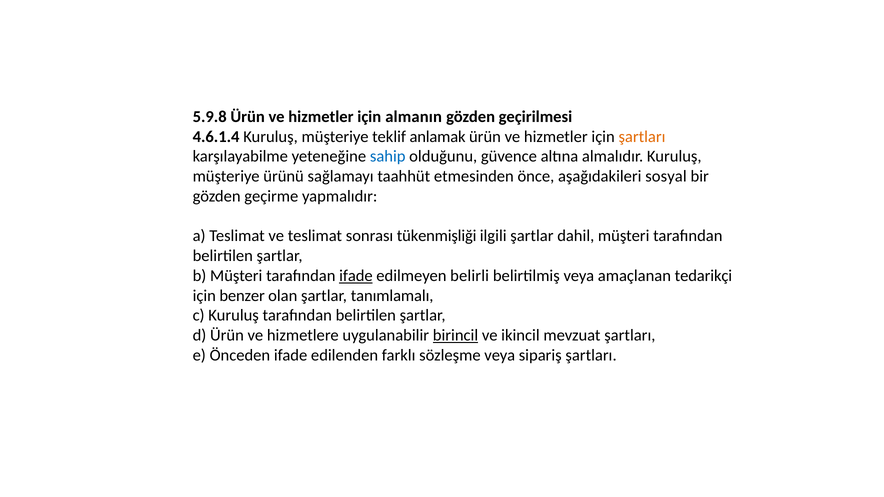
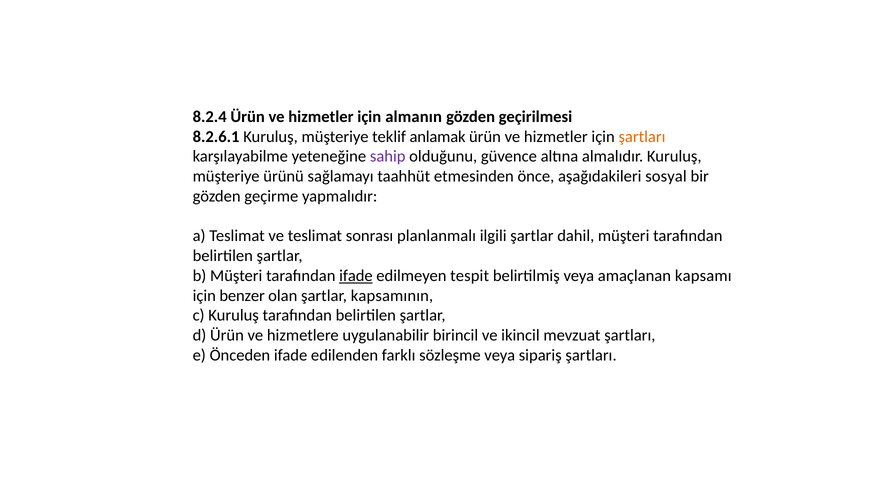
5.9.8: 5.9.8 -> 8.2.4
4.6.1.4: 4.6.1.4 -> 8.2.6.1
sahip colour: blue -> purple
tükenmişliği: tükenmişliği -> planlanmalı
belirli: belirli -> tespit
tedarikçi: tedarikçi -> kapsamı
tanımlamalı: tanımlamalı -> kapsamının
birincil underline: present -> none
